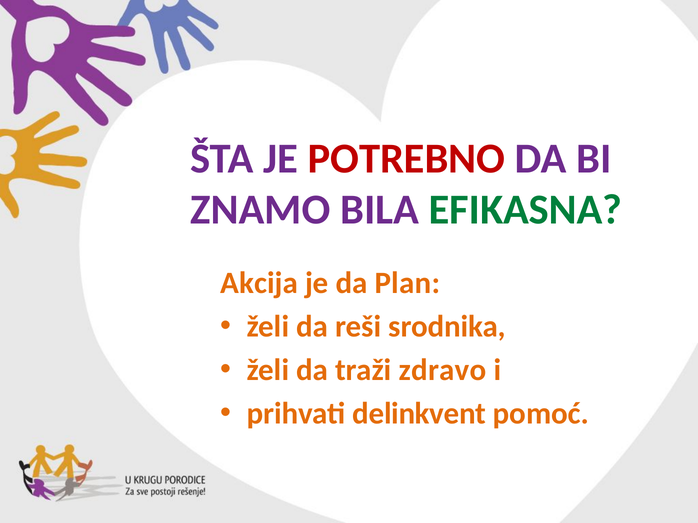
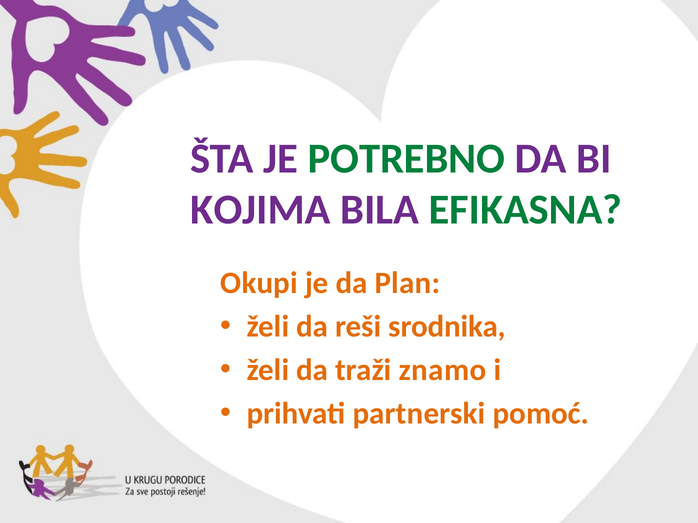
POTREBNO colour: red -> green
ZNAMO: ZNAMO -> KOJIMA
Akcija: Akcija -> Okupi
zdravo: zdravo -> znamo
delinkvent: delinkvent -> partnerski
